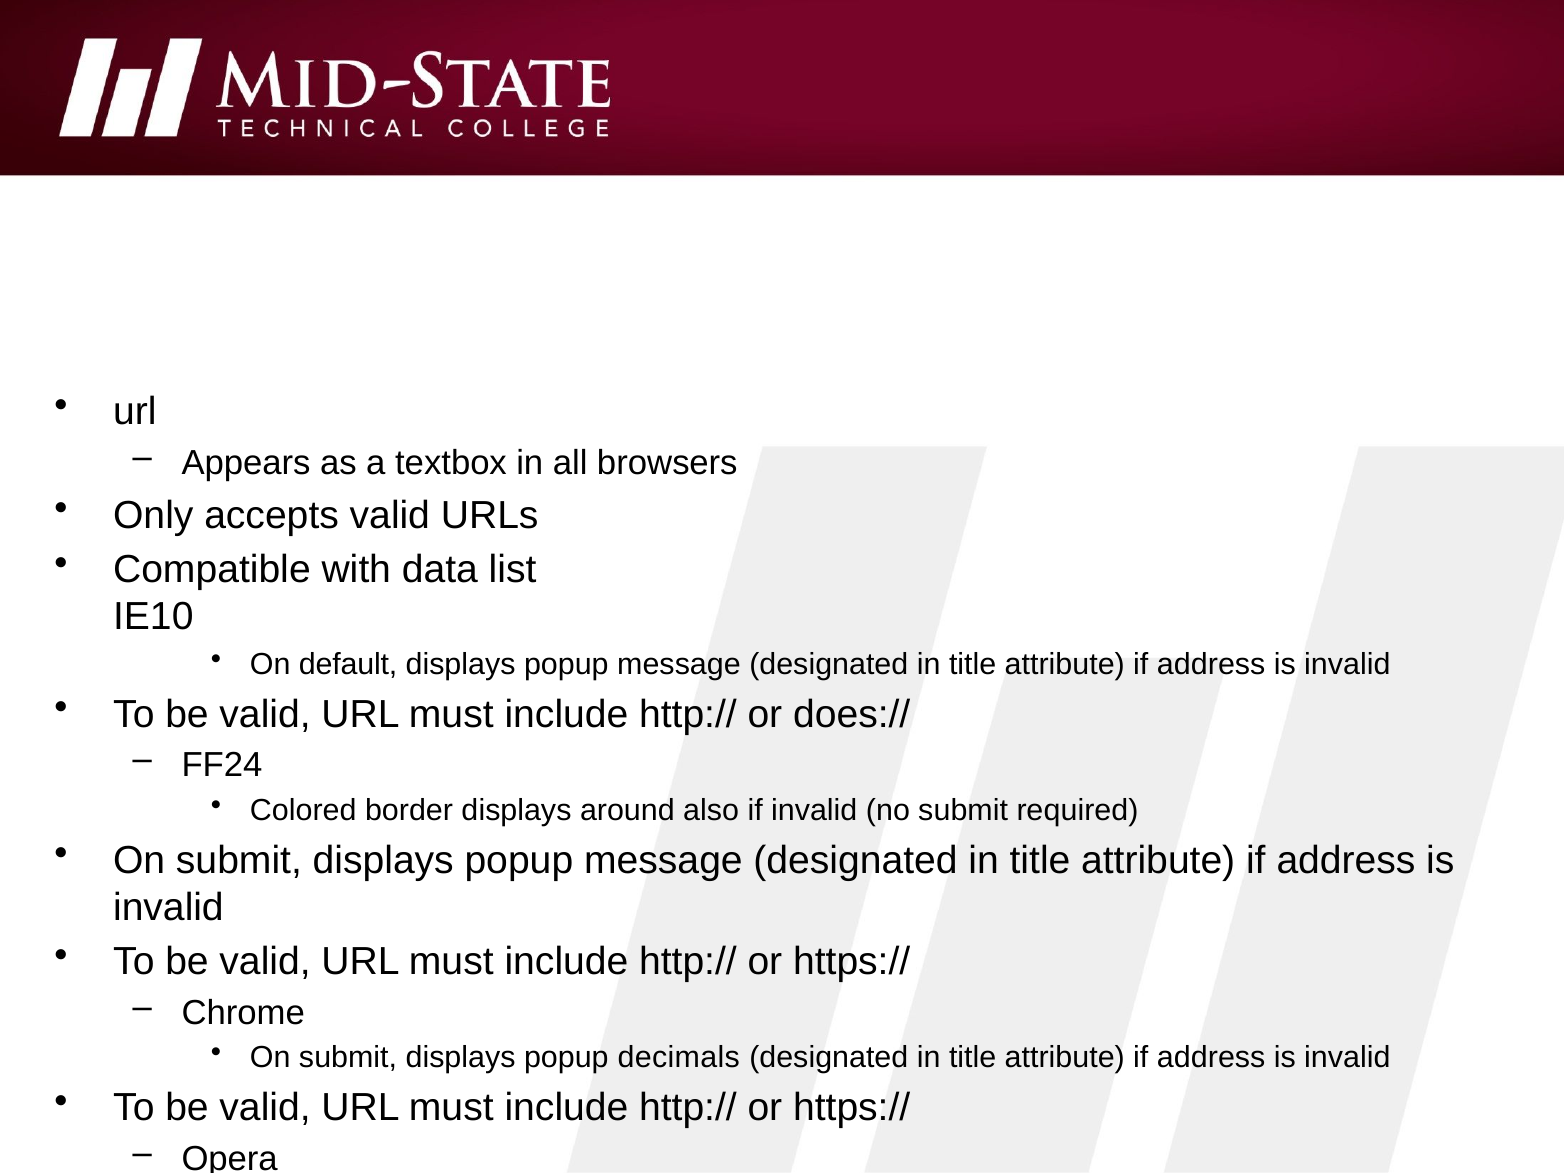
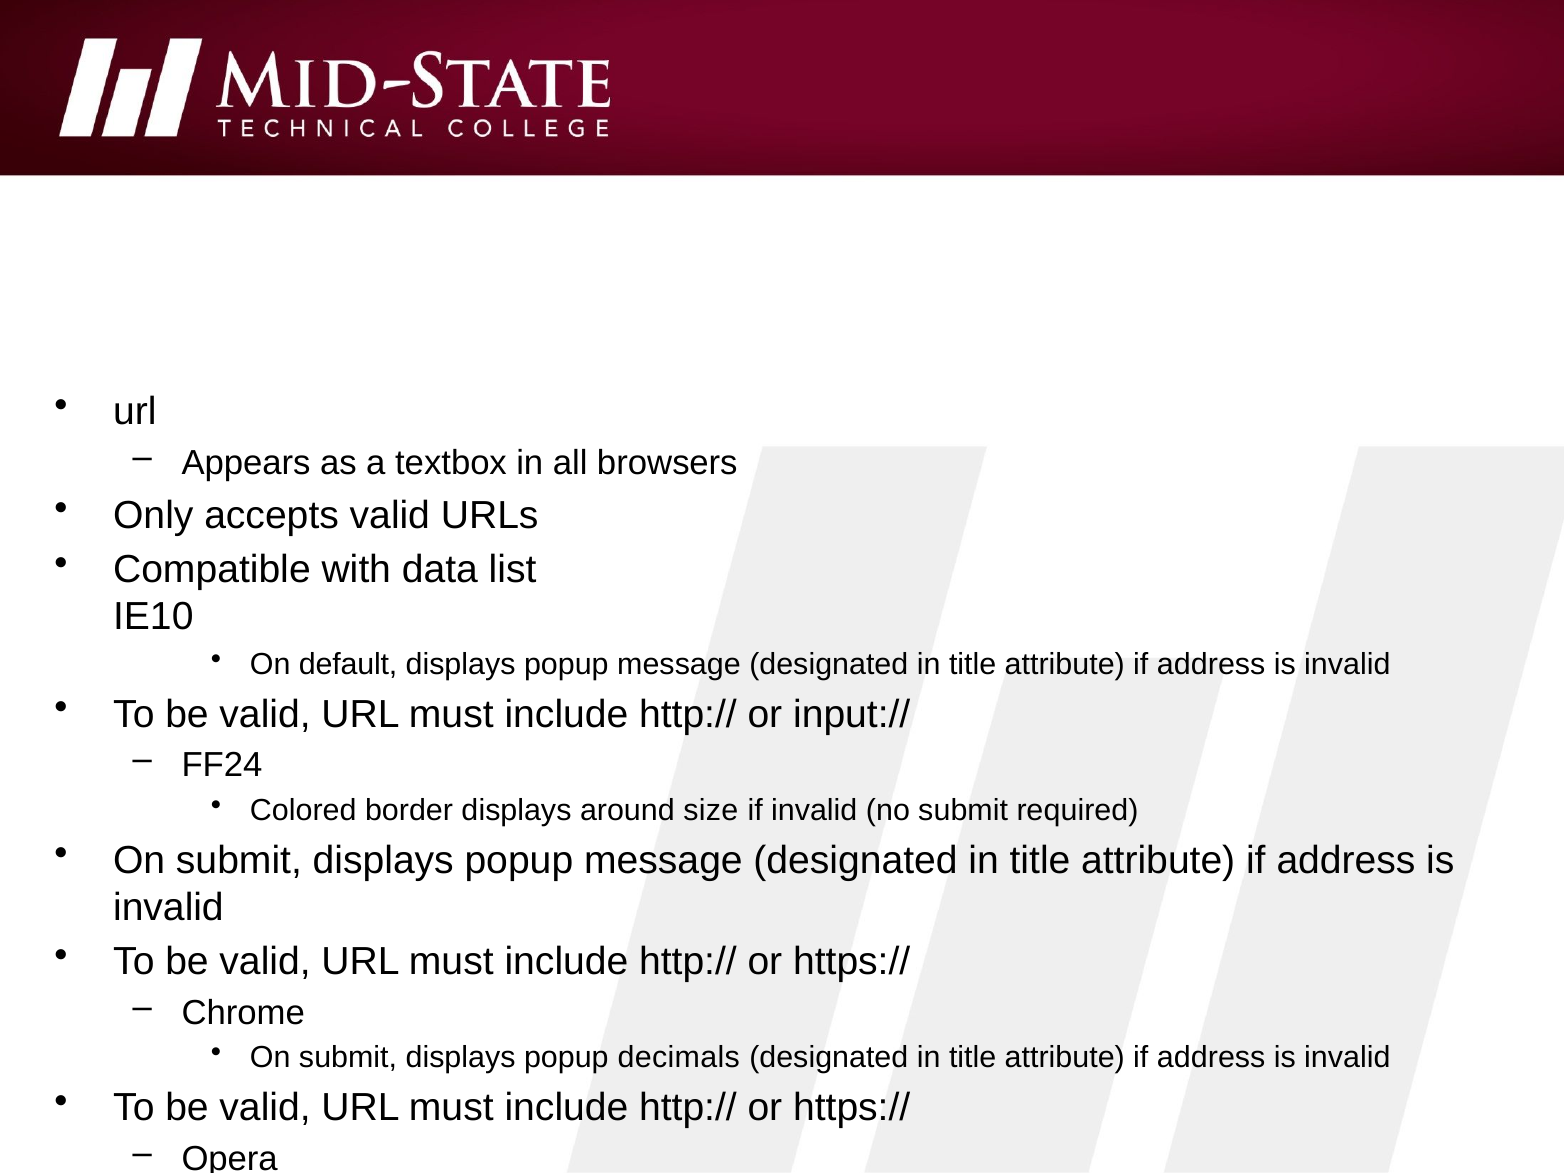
does://: does:// -> input://
also: also -> size
